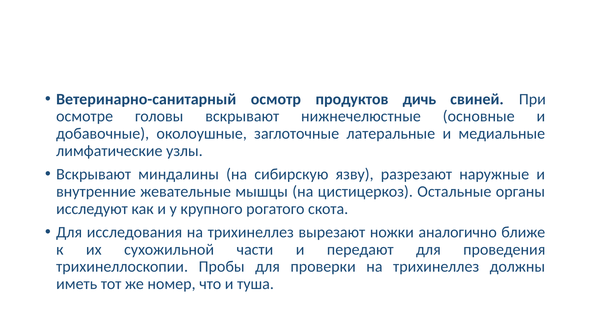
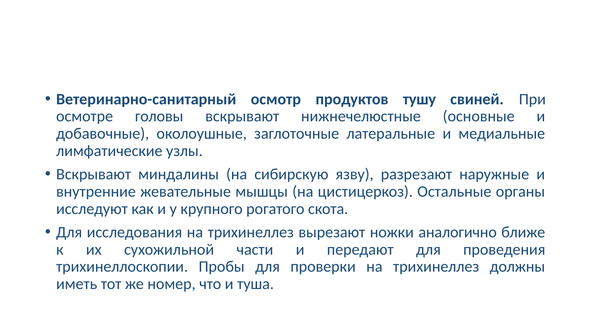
дичь: дичь -> тушу
